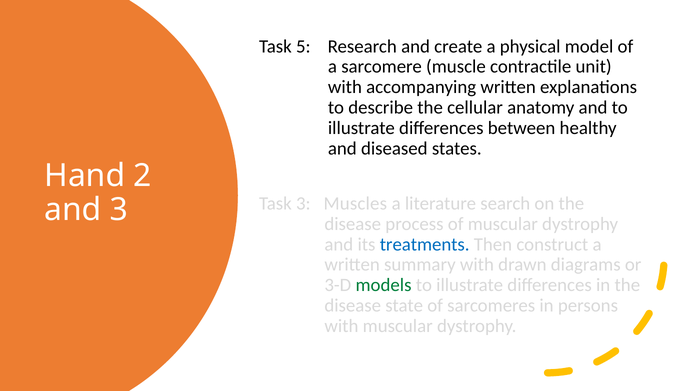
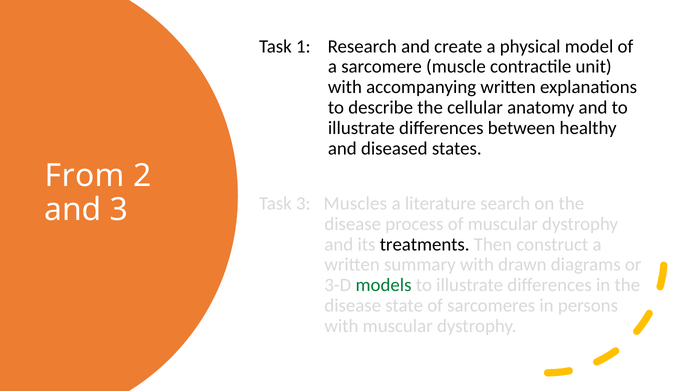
5: 5 -> 1
Hand: Hand -> From
treatments colour: blue -> black
